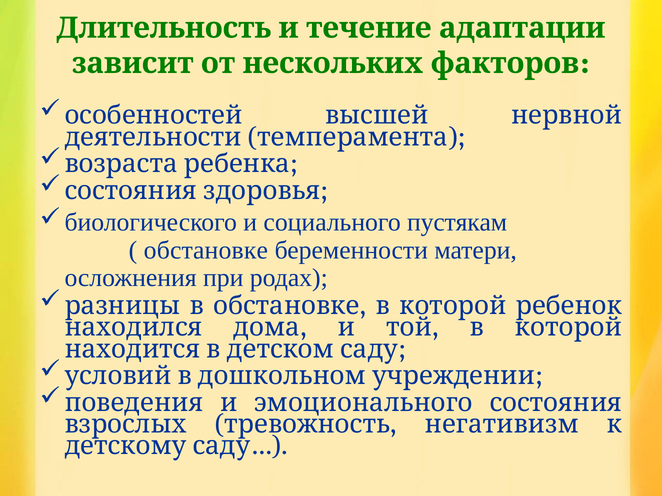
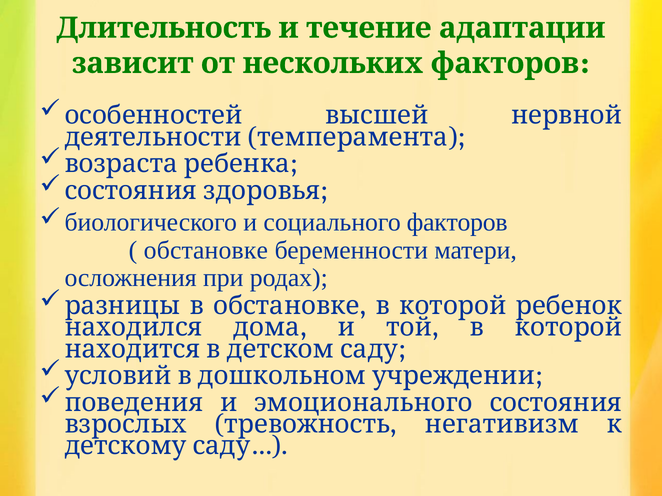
социального пустякам: пустякам -> факторов
